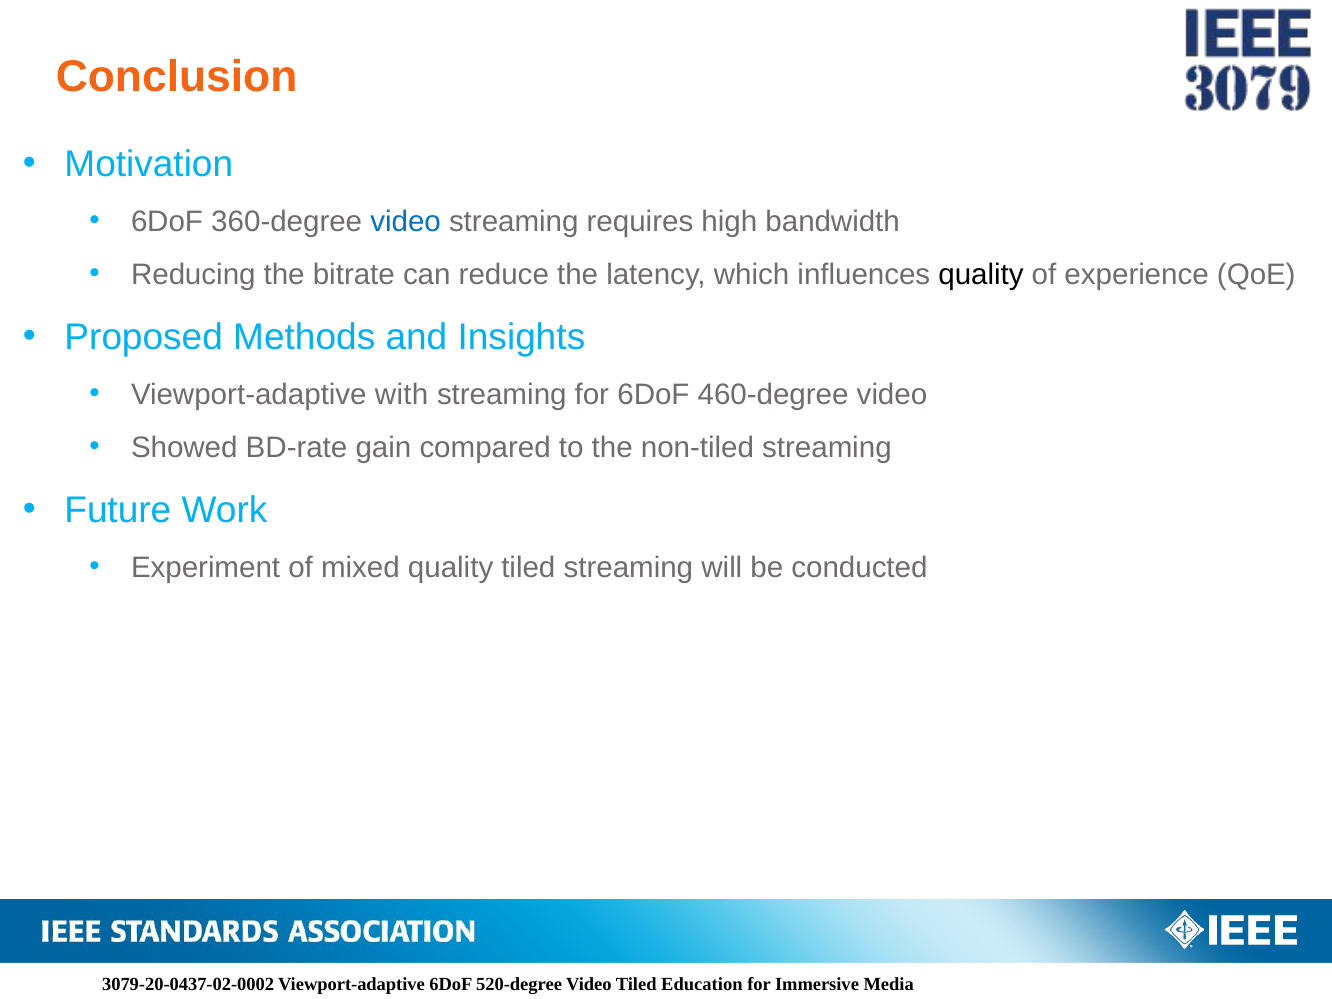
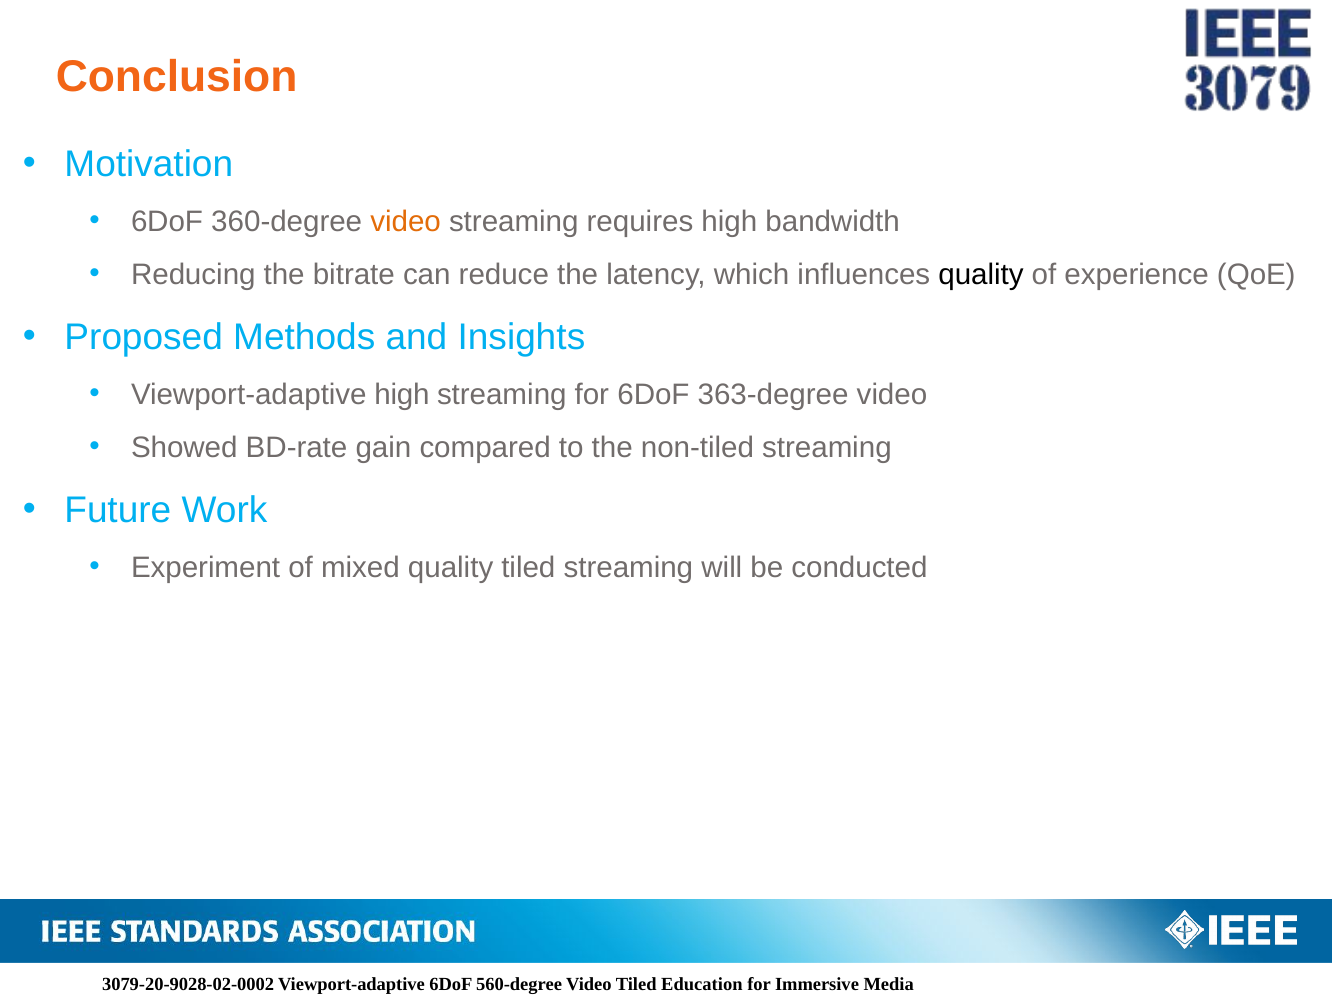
video at (406, 221) colour: blue -> orange
Viewport-adaptive with: with -> high
460-degree: 460-degree -> 363-degree
3079-20-0437-02-0002: 3079-20-0437-02-0002 -> 3079-20-9028-02-0002
520-degree: 520-degree -> 560-degree
